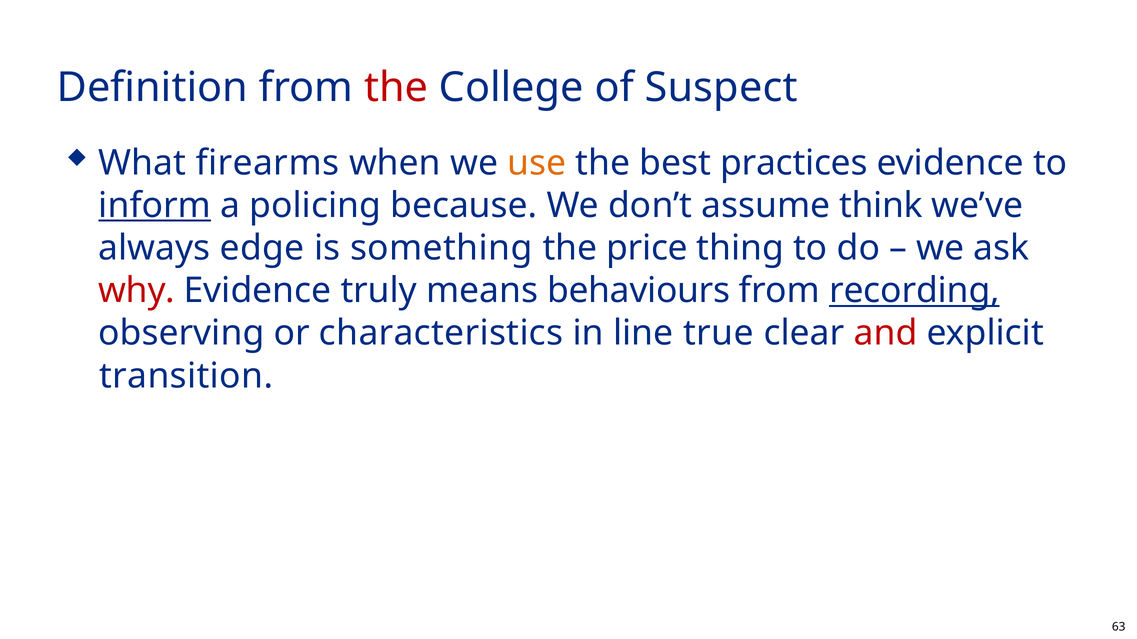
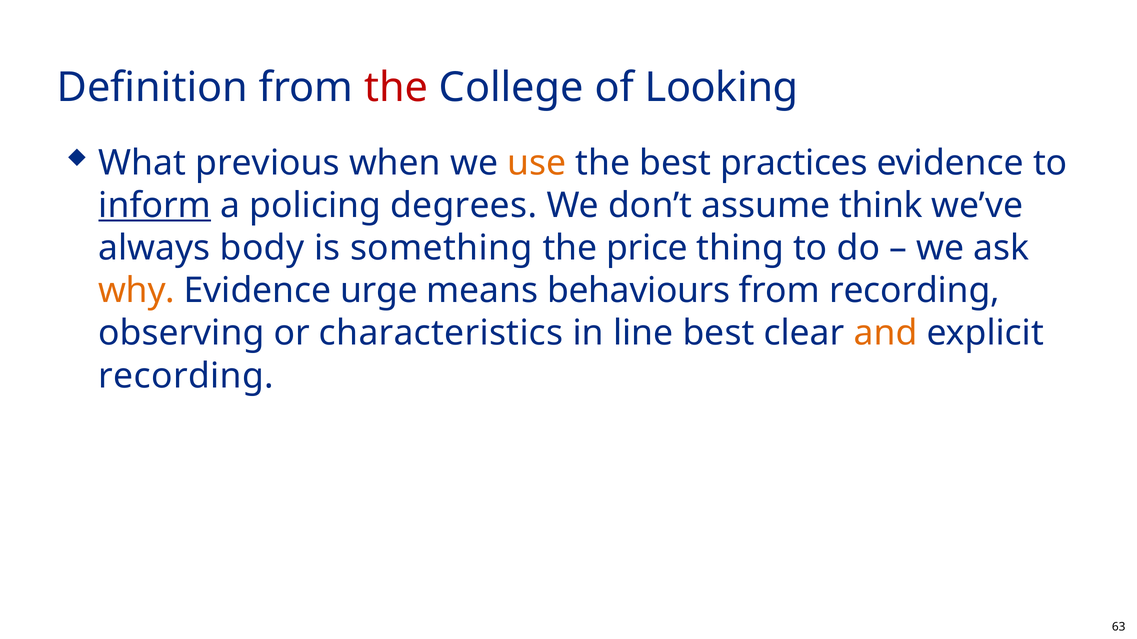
Suspect: Suspect -> Looking
firearms: firearms -> previous
because: because -> degrees
edge: edge -> body
why colour: red -> orange
truly: truly -> urge
recording at (914, 291) underline: present -> none
line true: true -> best
and colour: red -> orange
transition at (186, 376): transition -> recording
